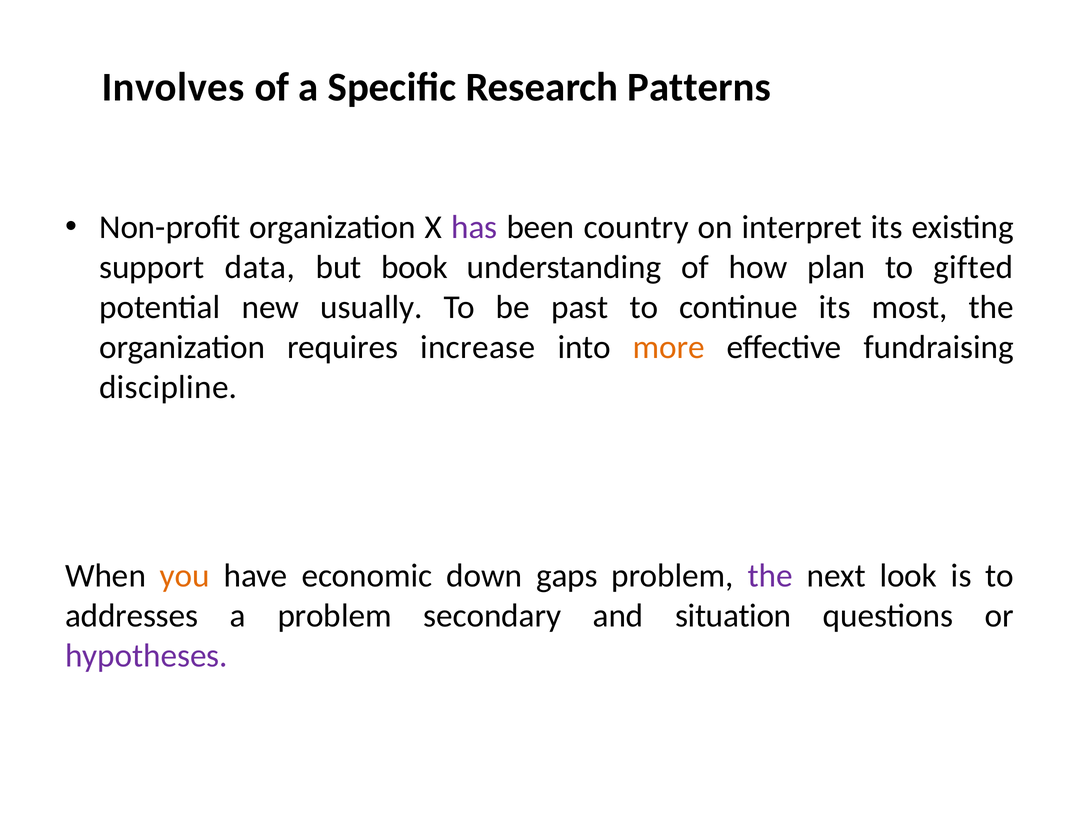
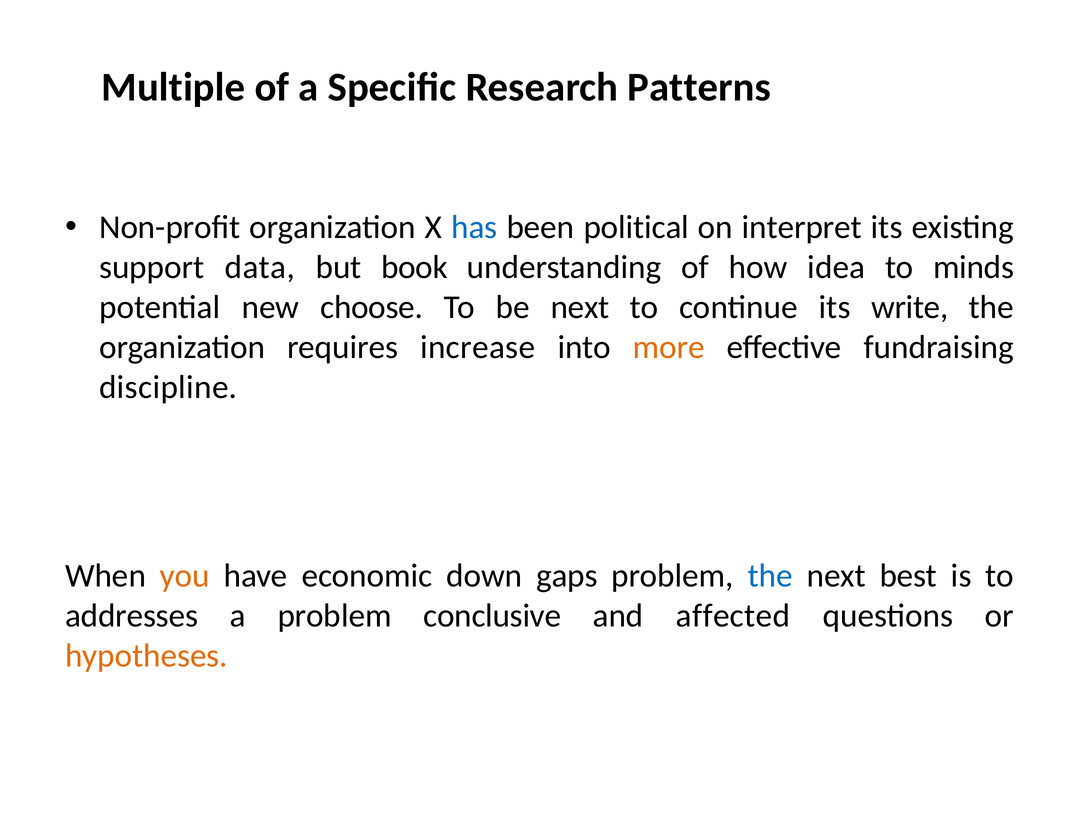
Involves: Involves -> Multiple
has colour: purple -> blue
country: country -> political
plan: plan -> idea
gifted: gifted -> minds
usually: usually -> choose
be past: past -> next
most: most -> write
the at (770, 576) colour: purple -> blue
look: look -> best
secondary: secondary -> conclusive
situation: situation -> affected
hypotheses colour: purple -> orange
